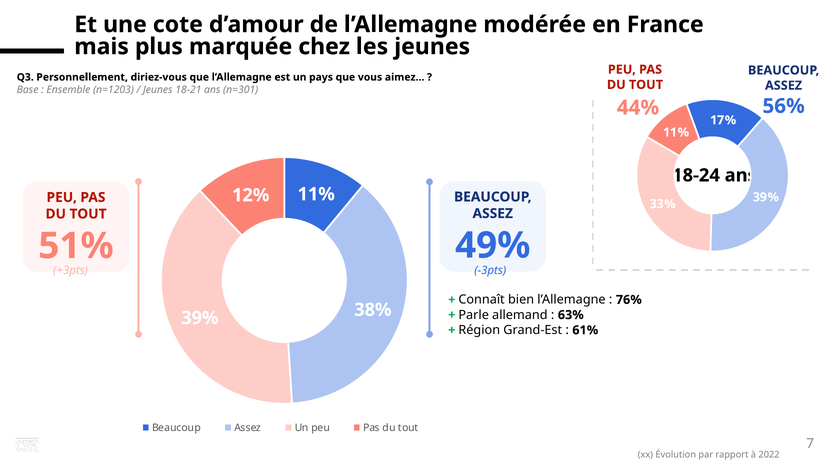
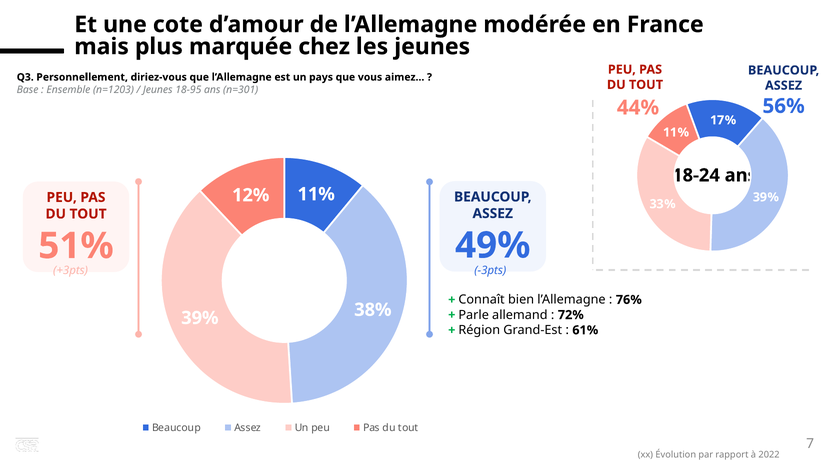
18-21: 18-21 -> 18-95
63%: 63% -> 72%
